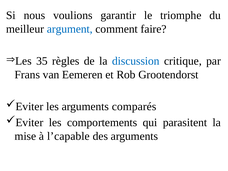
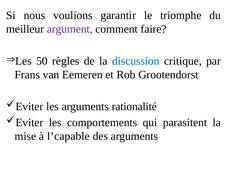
argument colour: blue -> purple
35: 35 -> 50
comparés: comparés -> rationalité
